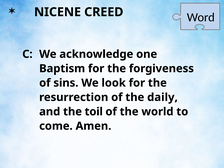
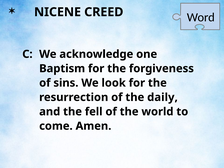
toil: toil -> fell
